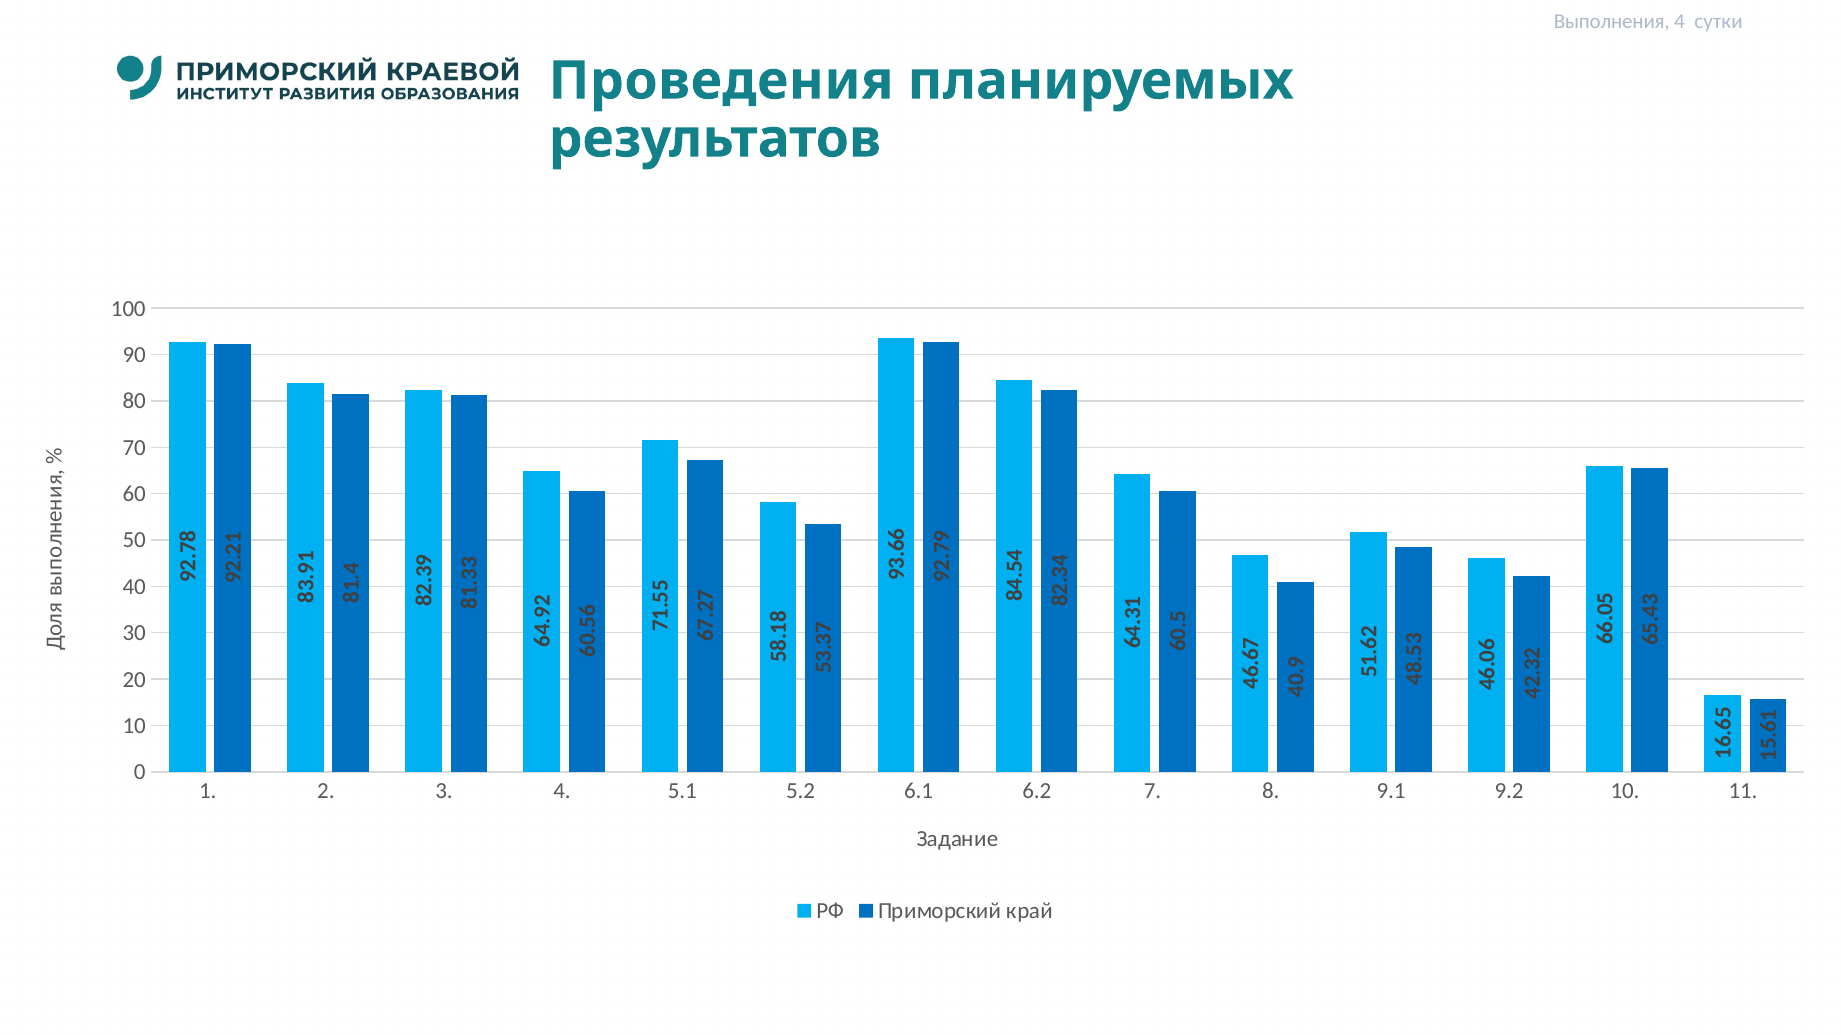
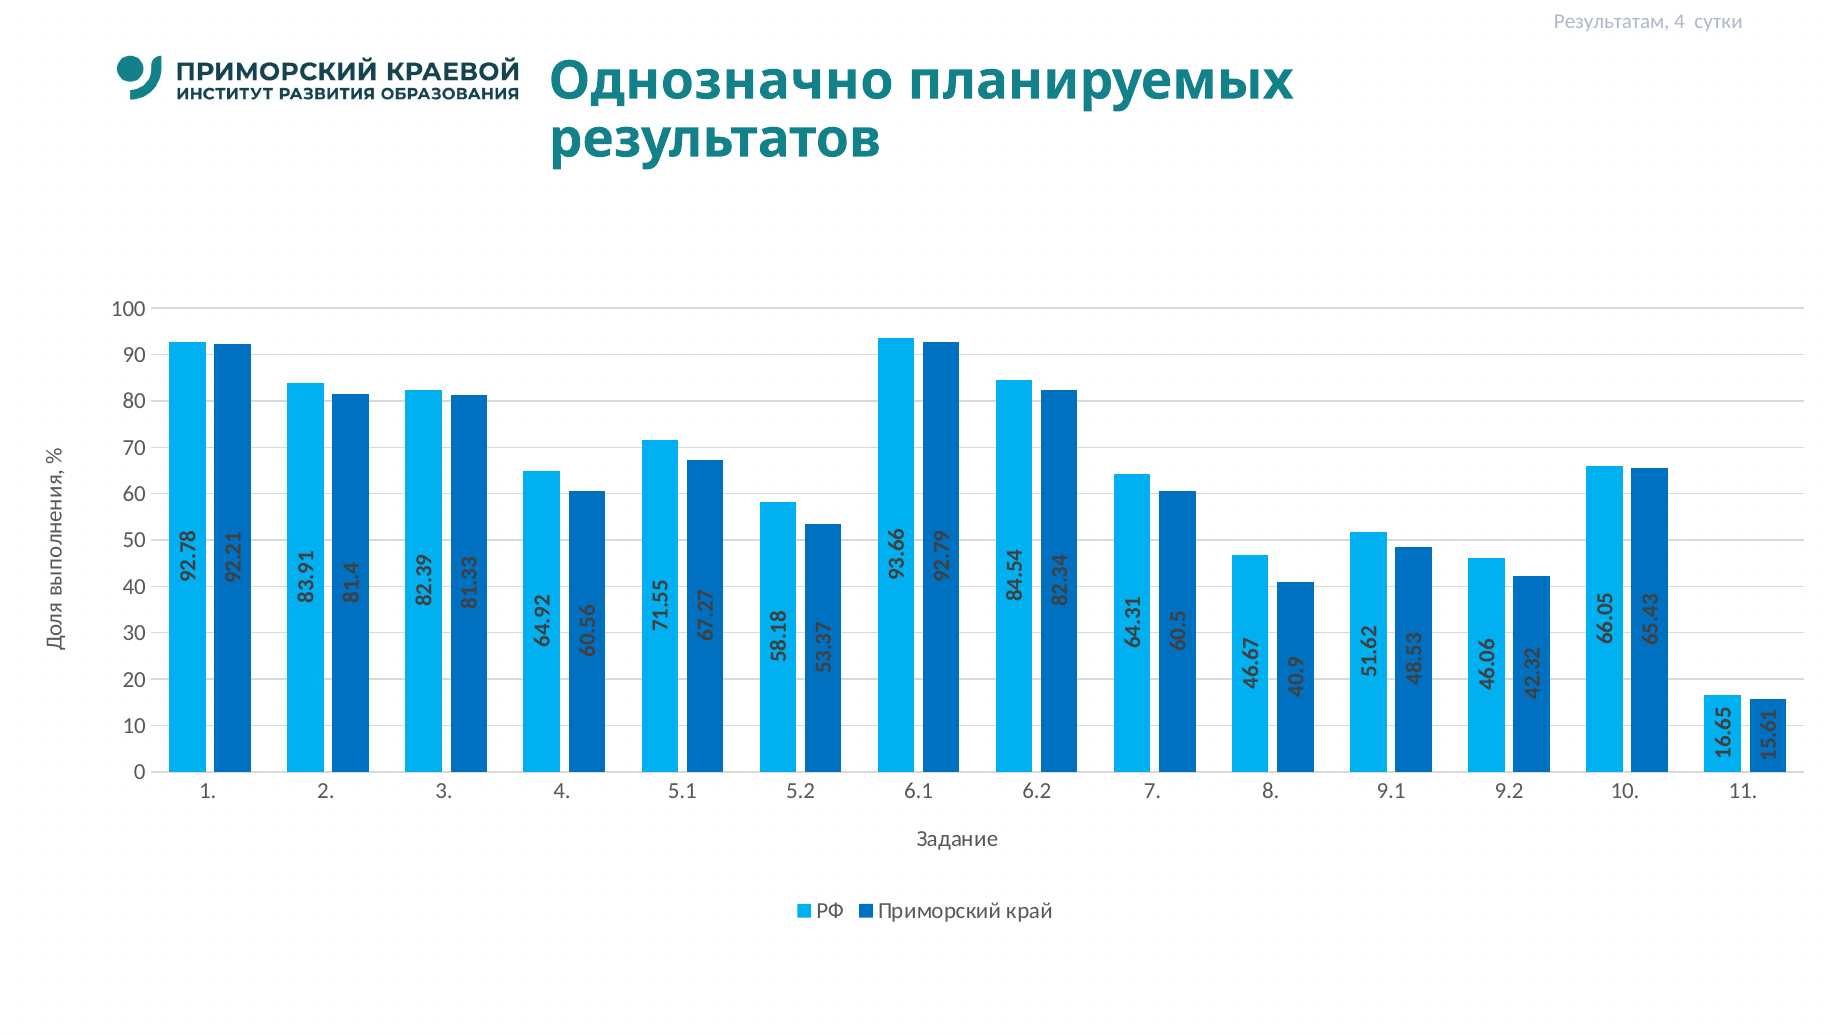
Выполнения: Выполнения -> Результатам
Проведения: Проведения -> Однозначно
